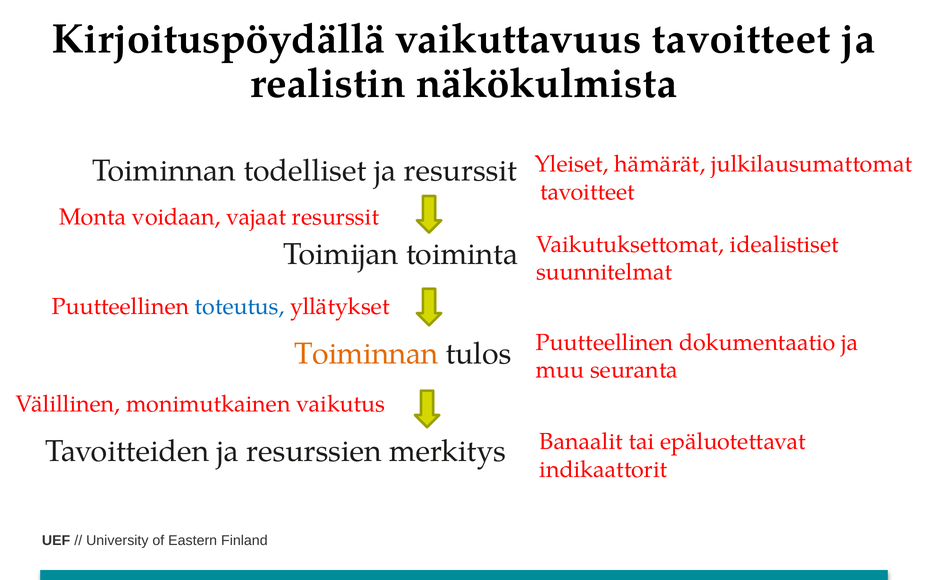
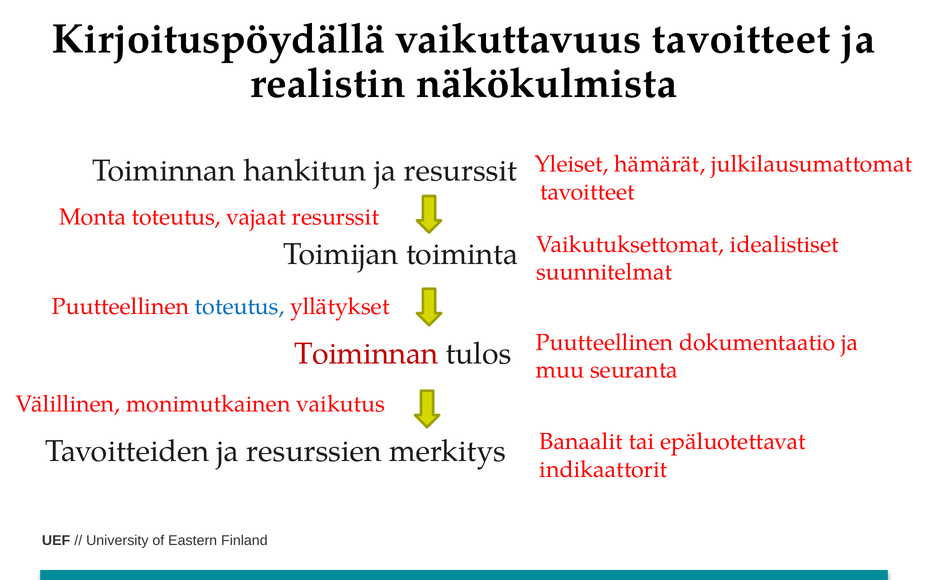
todelliset: todelliset -> hankitun
Monta voidaan: voidaan -> toteutus
Toiminnan at (366, 354) colour: orange -> red
